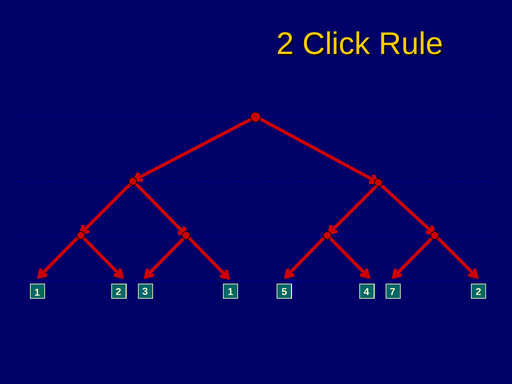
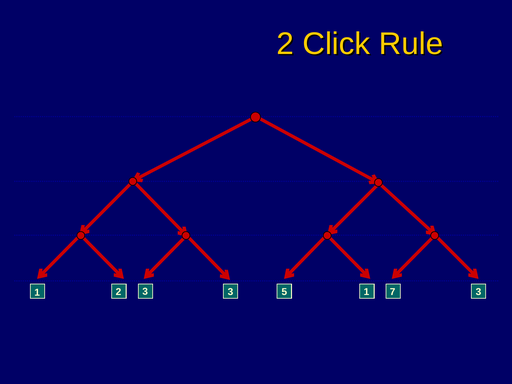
3 1: 1 -> 3
5 4: 4 -> 1
7 2: 2 -> 3
